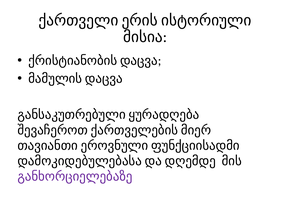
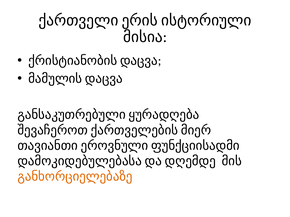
განხორციელებაზე colour: purple -> orange
